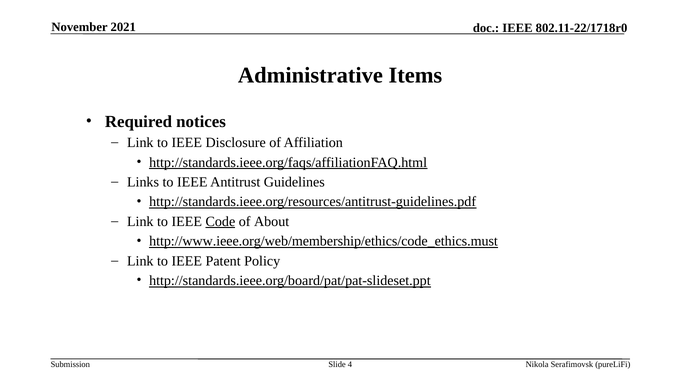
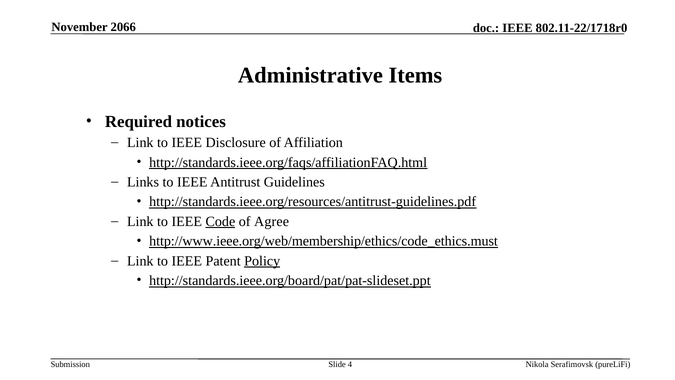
2021: 2021 -> 2066
About: About -> Agree
Policy underline: none -> present
